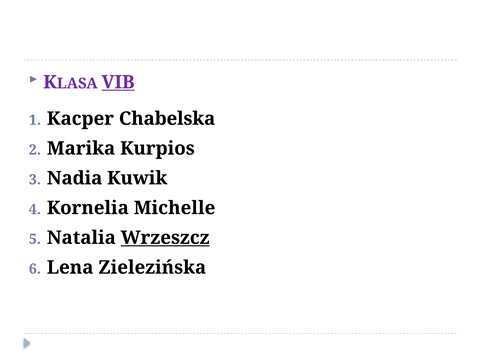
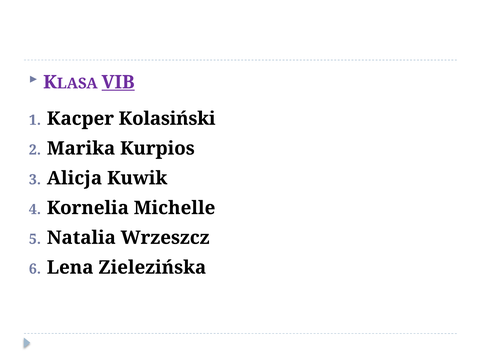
Chabelska: Chabelska -> Kolasiński
Nadia: Nadia -> Alicja
Wrzeszcz underline: present -> none
